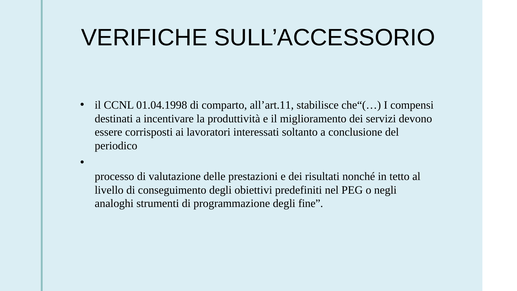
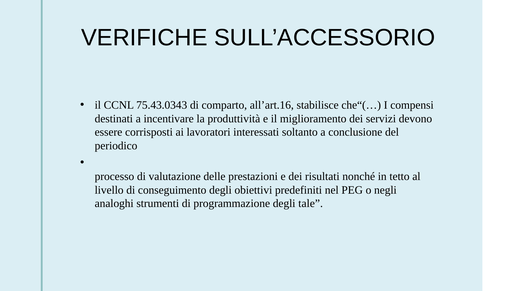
01.04.1998: 01.04.1998 -> 75.43.0343
all’art.11: all’art.11 -> all’art.16
fine: fine -> tale
